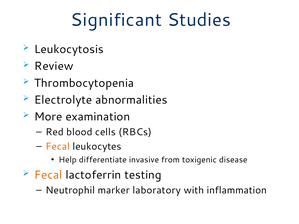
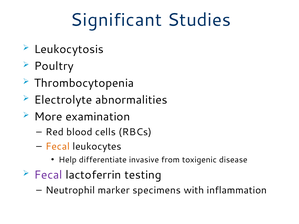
Review: Review -> Poultry
Fecal at (48, 175) colour: orange -> purple
laboratory: laboratory -> specimens
